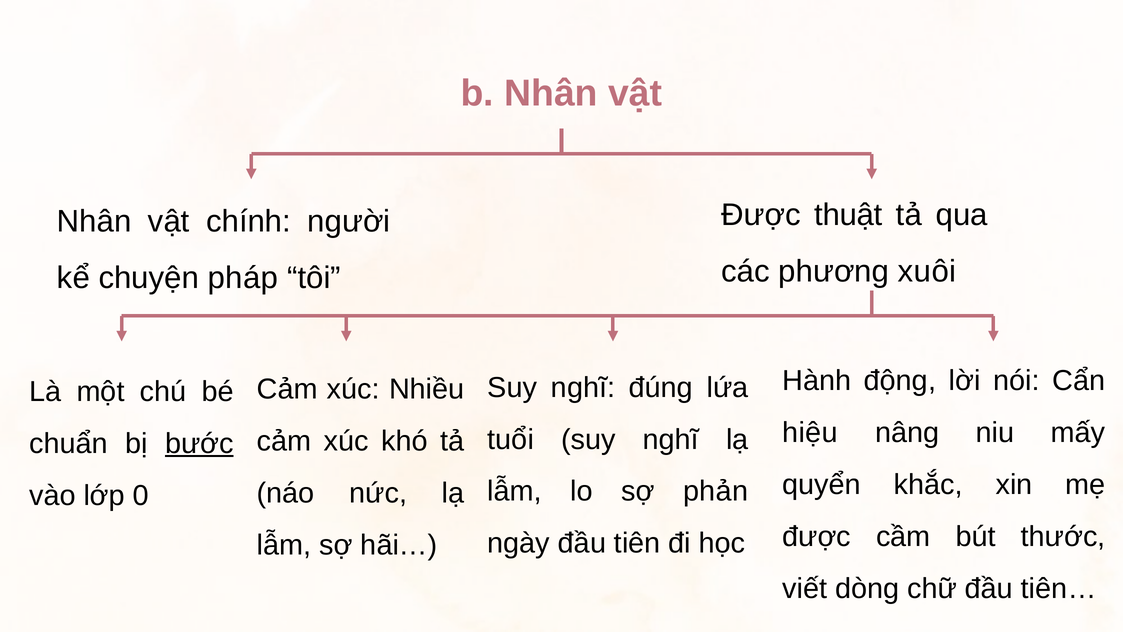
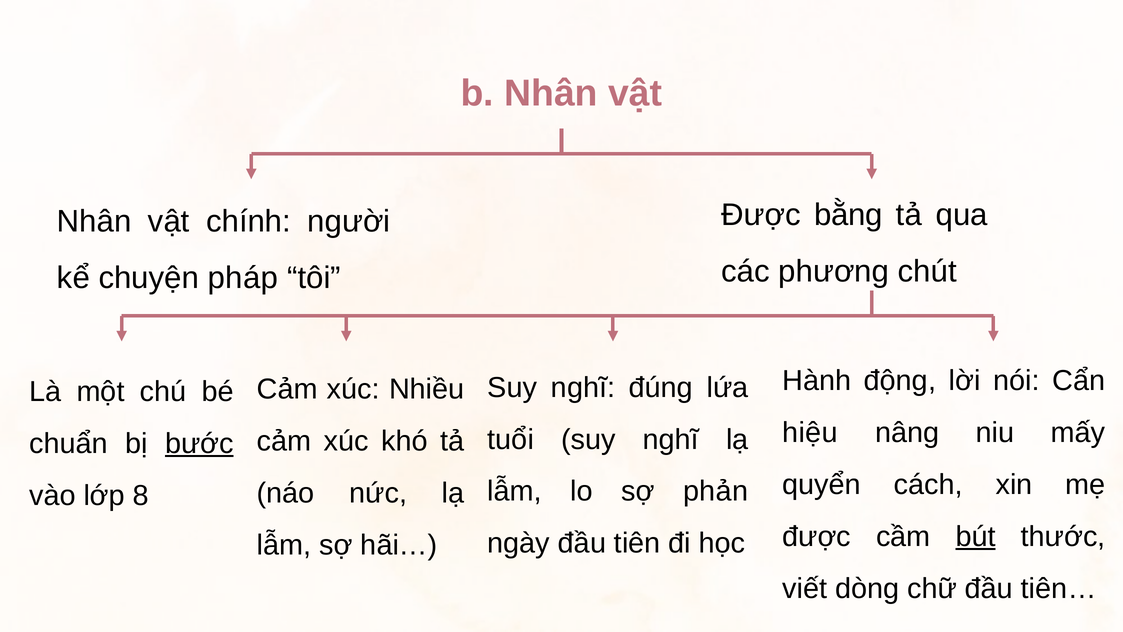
thuật: thuật -> bằng
xuôi: xuôi -> chút
khắc: khắc -> cách
0: 0 -> 8
bút underline: none -> present
